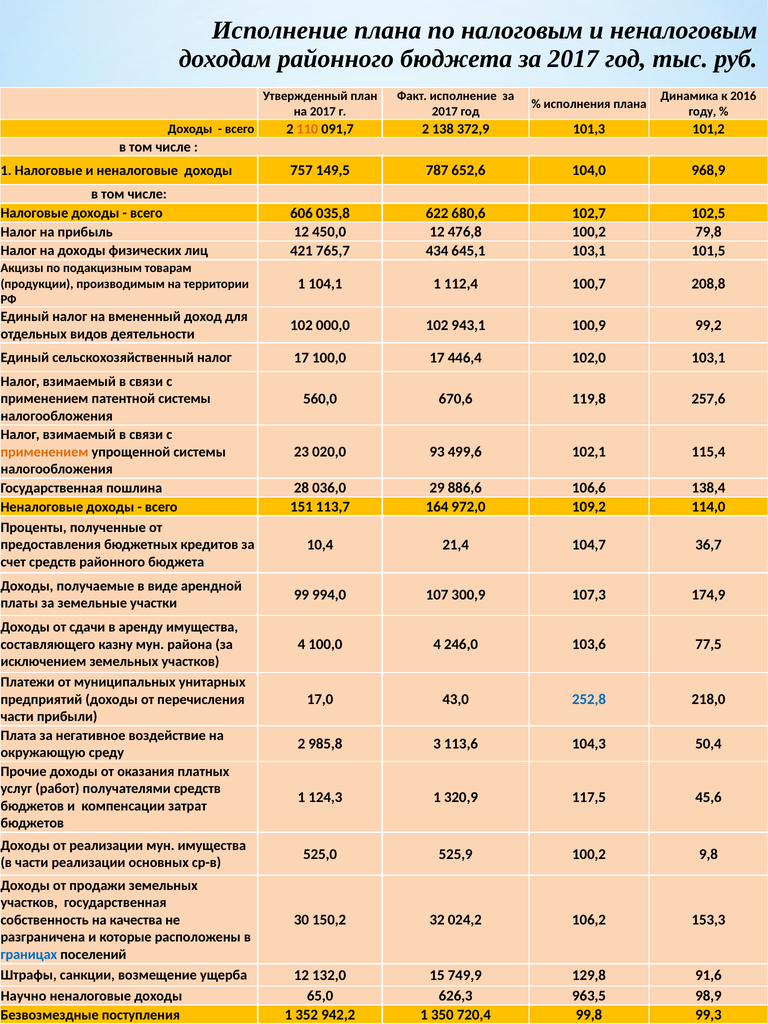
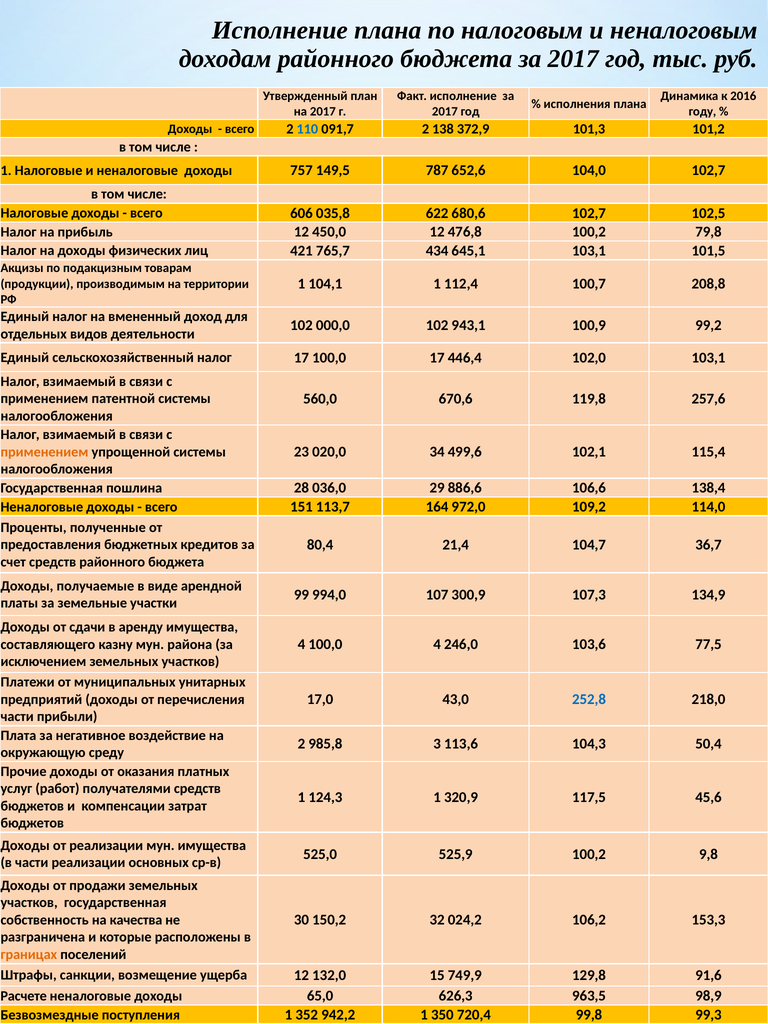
110 colour: orange -> blue
104,0 968,9: 968,9 -> 102,7
93: 93 -> 34
10,4: 10,4 -> 80,4
174,9: 174,9 -> 134,9
границах colour: blue -> orange
Научно: Научно -> Расчете
